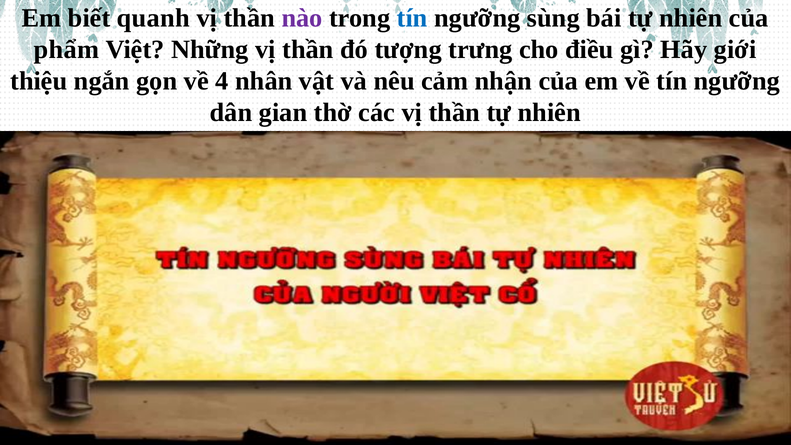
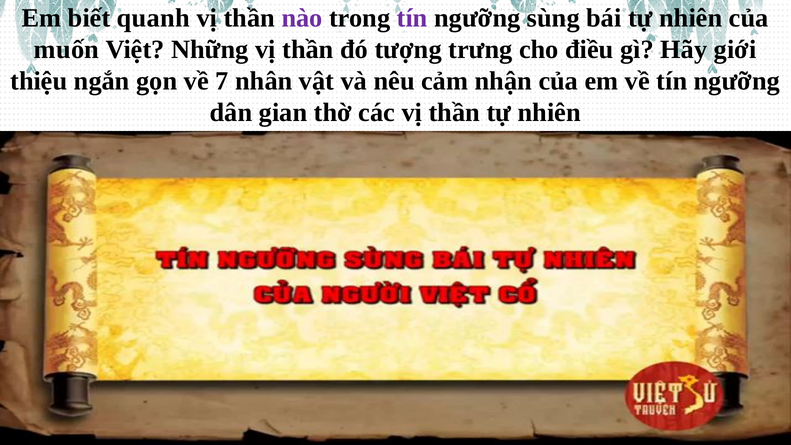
tín at (412, 18) colour: blue -> purple
phẩm: phẩm -> muốn
4: 4 -> 7
